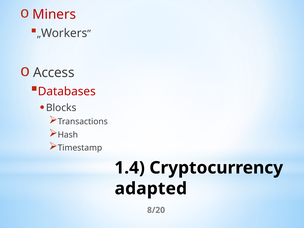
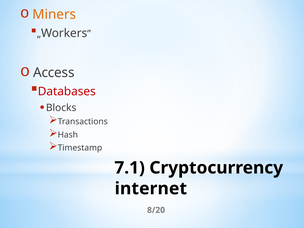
Miners colour: red -> orange
1.4: 1.4 -> 7.1
adapted: adapted -> internet
